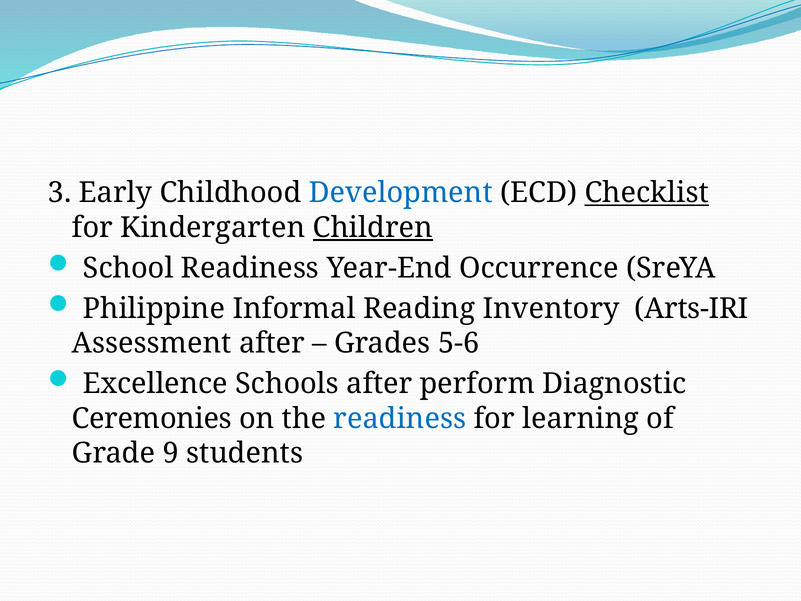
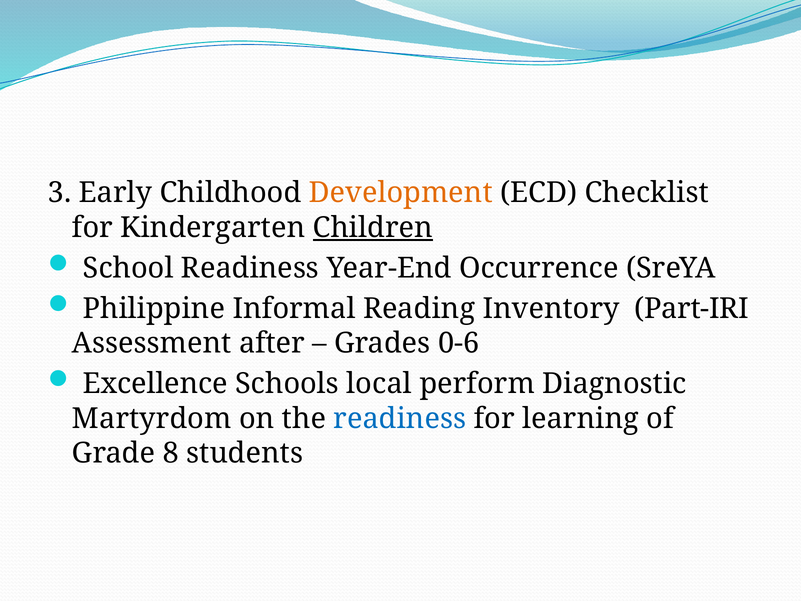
Development colour: blue -> orange
Checklist underline: present -> none
Arts-IRI: Arts-IRI -> Part-IRI
5-6: 5-6 -> 0-6
Schools after: after -> local
Ceremonies: Ceremonies -> Martyrdom
9: 9 -> 8
